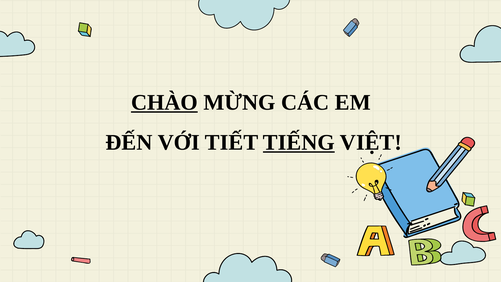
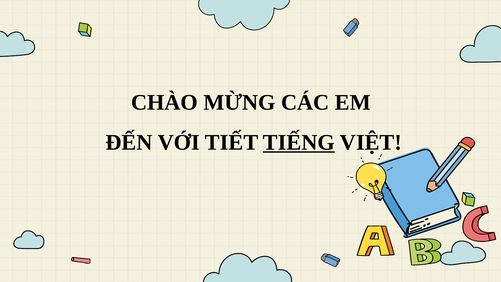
CHÀO underline: present -> none
